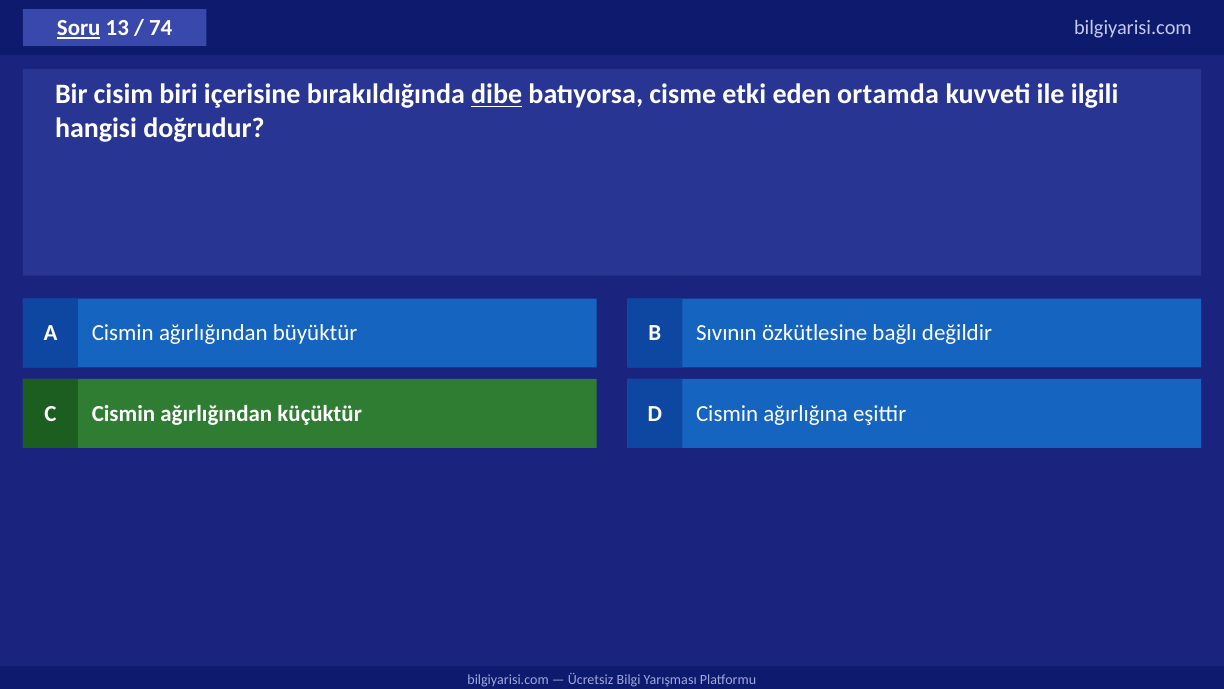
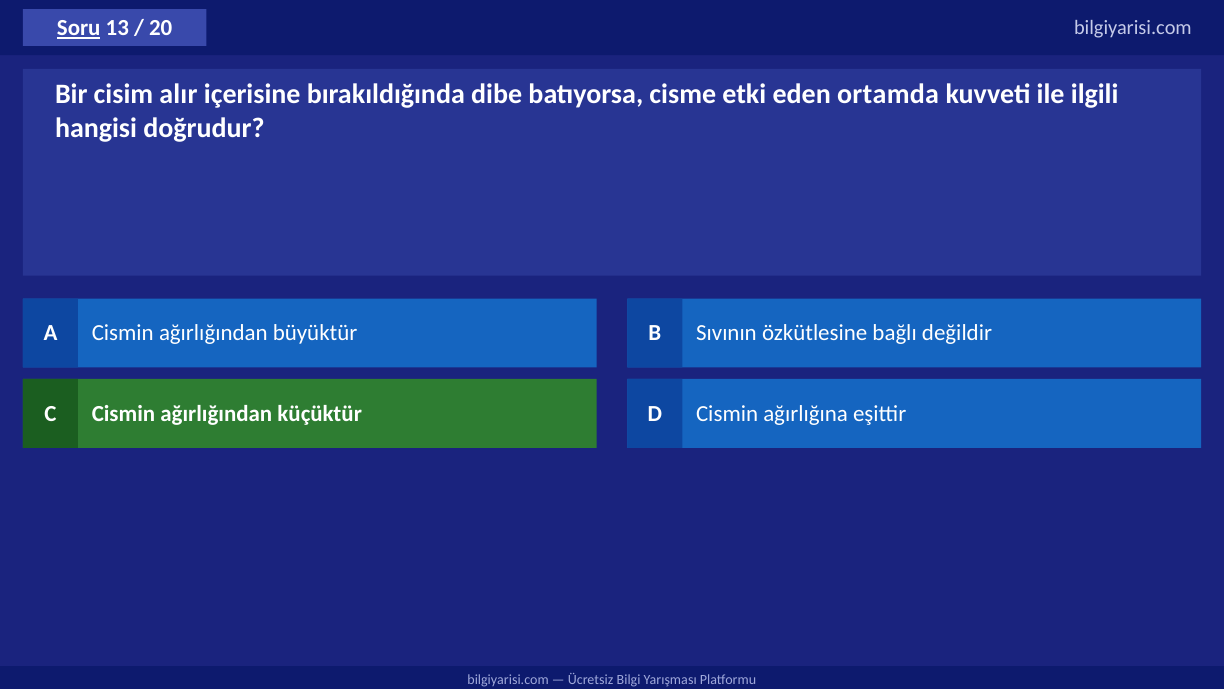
74: 74 -> 20
biri: biri -> alır
dibe underline: present -> none
